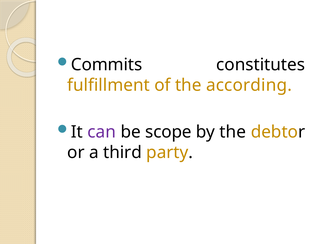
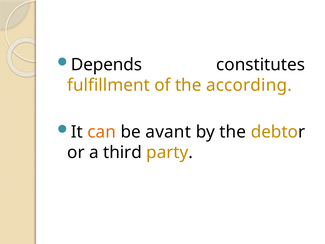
Commits: Commits -> Depends
can colour: purple -> orange
scope: scope -> avant
